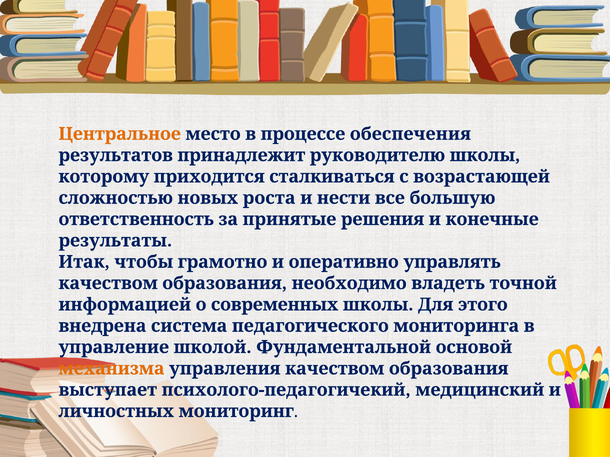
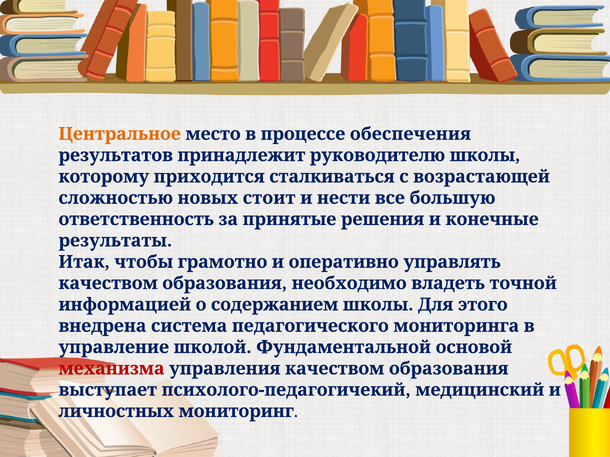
роста: роста -> стоит
современных: современных -> содержанием
механизма colour: orange -> red
